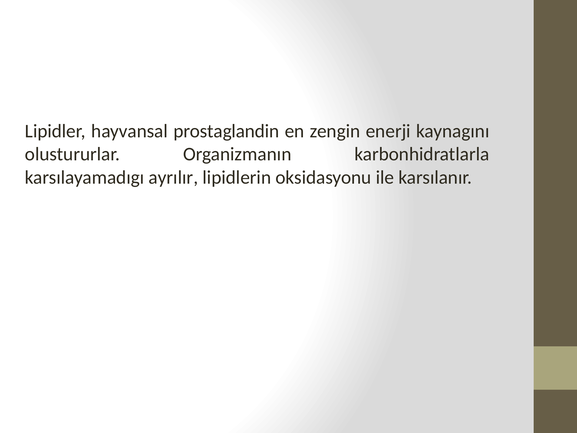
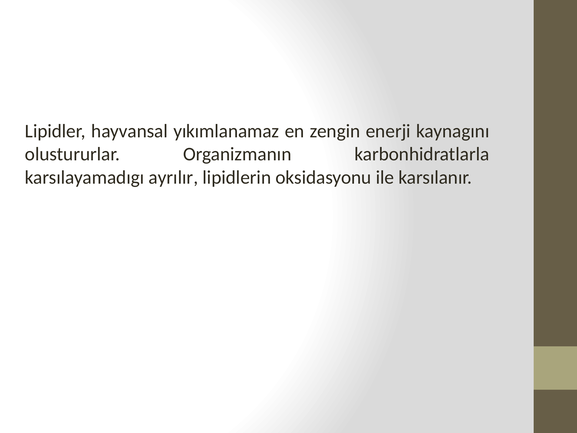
prostaglandin: prostaglandin -> yıkımlanamaz
